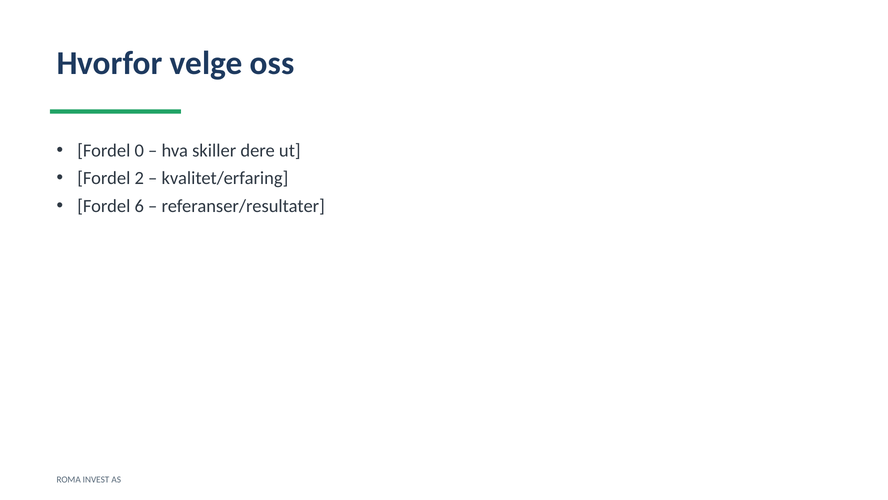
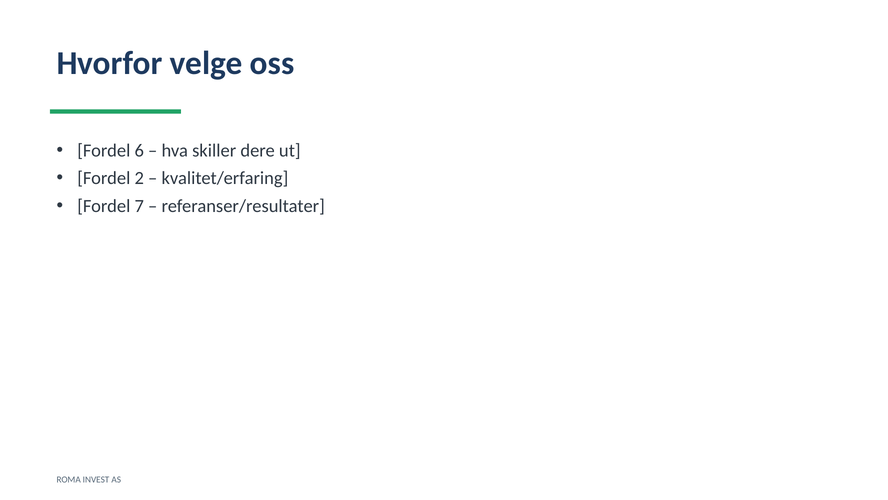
0: 0 -> 6
6: 6 -> 7
